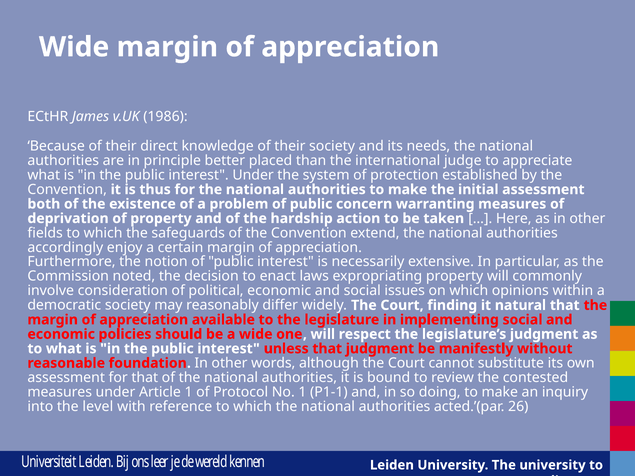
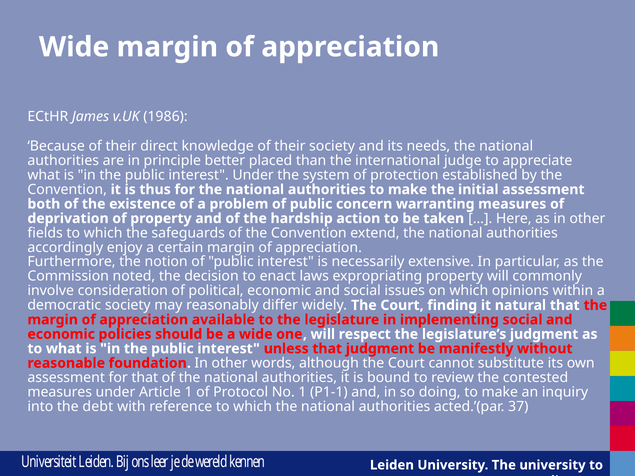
level: level -> debt
26: 26 -> 37
